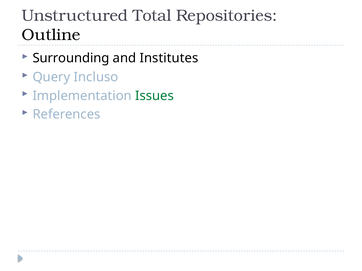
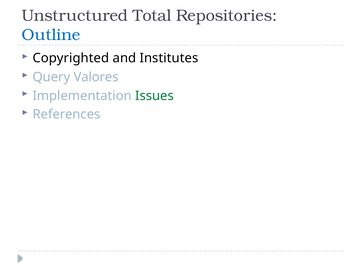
Outline colour: black -> blue
Surrounding: Surrounding -> Copyrighted
Incluso: Incluso -> Valores
